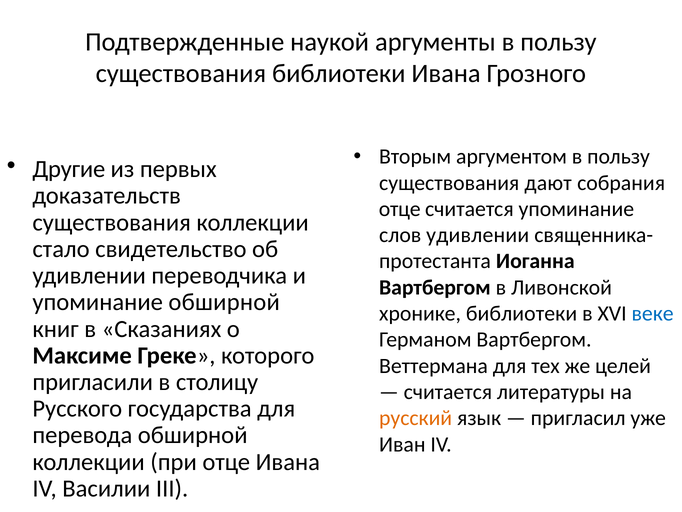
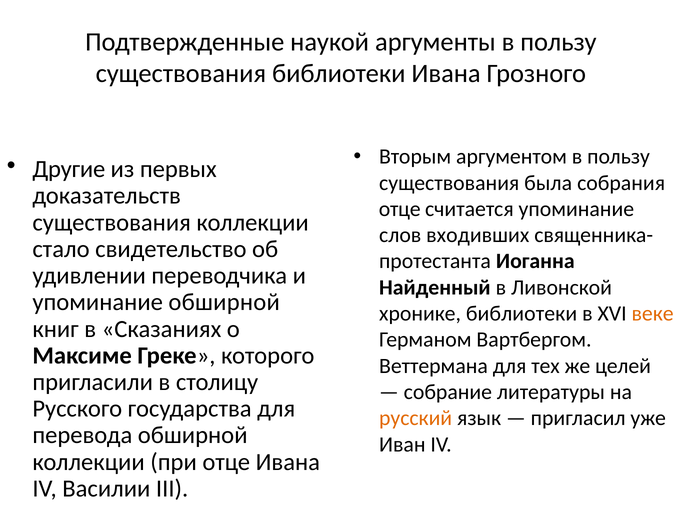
дают: дают -> была
слов удивлении: удивлении -> входивших
Вартбергом at (435, 287): Вартбергом -> Найденный
веке colour: blue -> orange
считается at (448, 392): считается -> собрание
